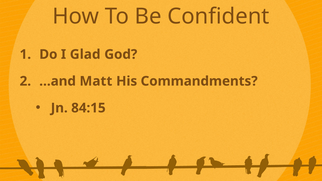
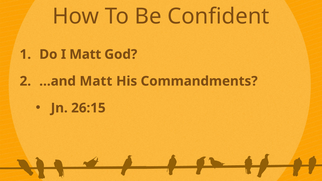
I Glad: Glad -> Matt
84:15: 84:15 -> 26:15
